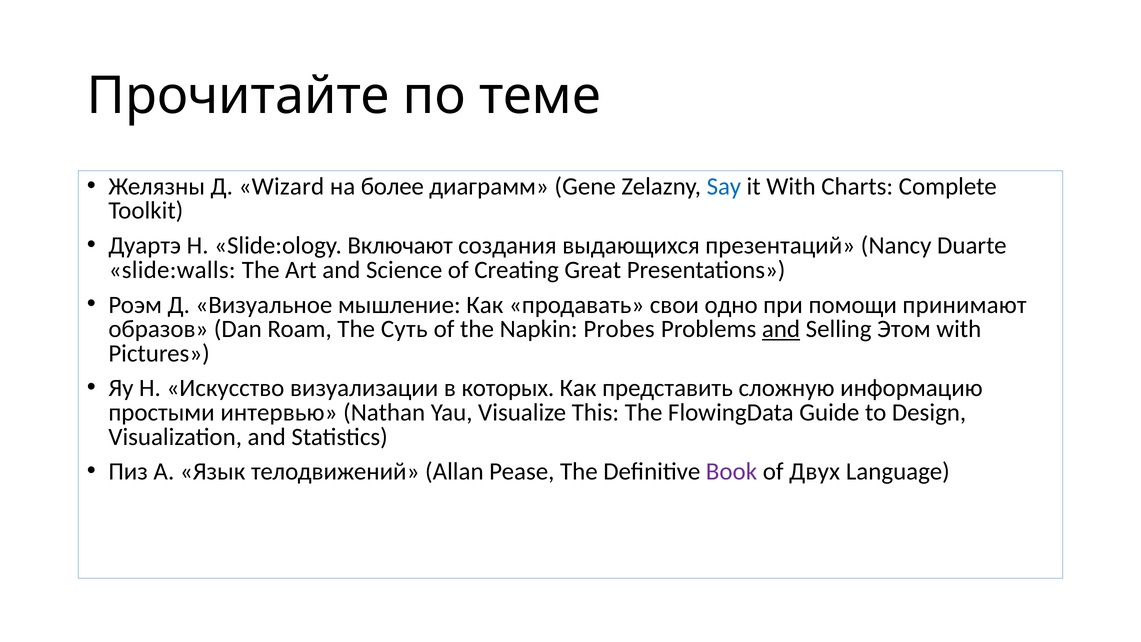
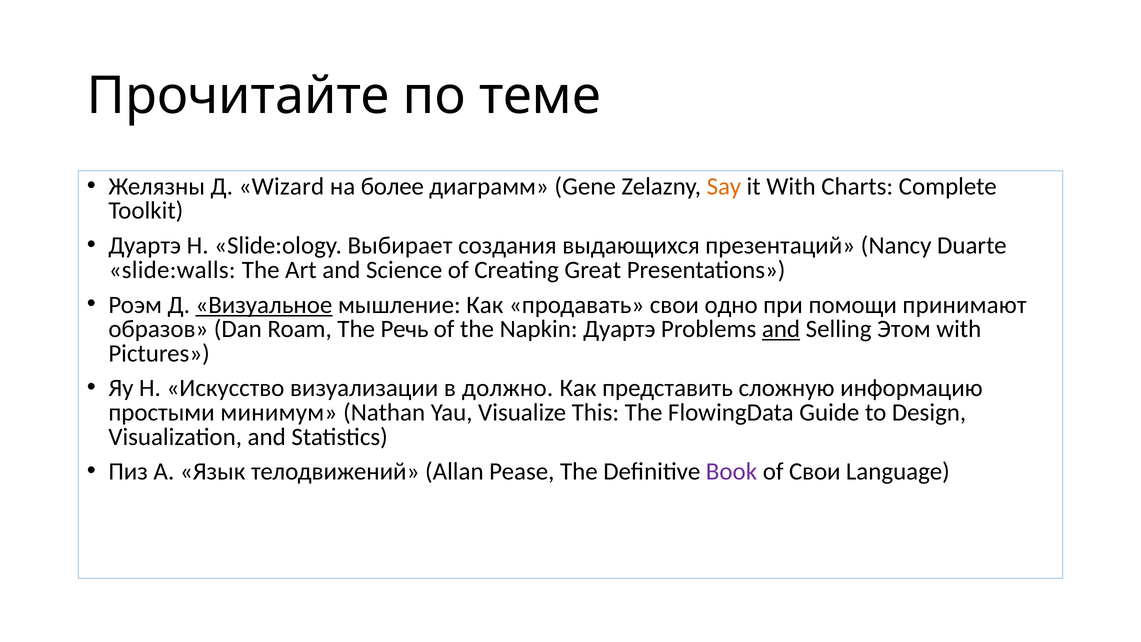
Say colour: blue -> orange
Включают: Включают -> Выбирает
Визуальное underline: none -> present
Суть: Суть -> Речь
Napkin Probes: Probes -> Дуартэ
которых: которых -> должно
интервью: интервью -> минимум
of Двух: Двух -> Свои
